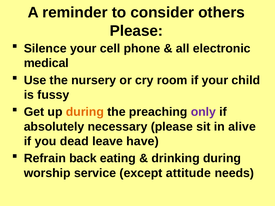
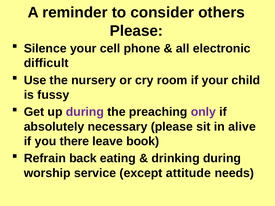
medical: medical -> difficult
during at (85, 112) colour: orange -> purple
dead: dead -> there
have: have -> book
